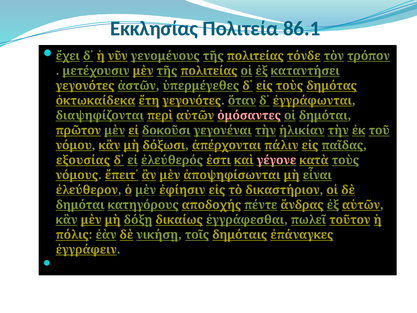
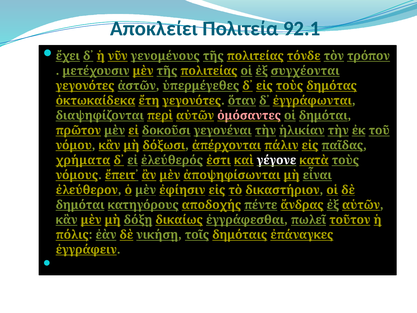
Εκκλησίας: Εκκλησίας -> Αποκλείει
86.1: 86.1 -> 92.1
καταντήσει: καταντήσει -> συγχέονται
εξουσίας: εξουσίας -> χρήματα
γέγονε colour: pink -> white
